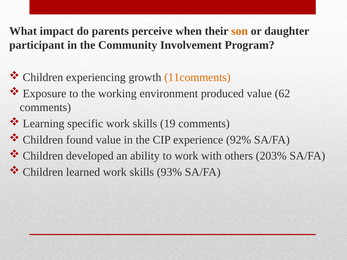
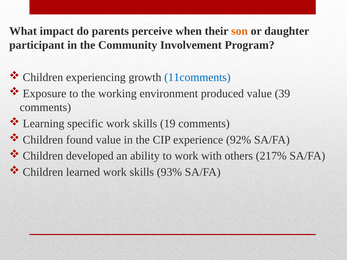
11comments colour: orange -> blue
62: 62 -> 39
203%: 203% -> 217%
